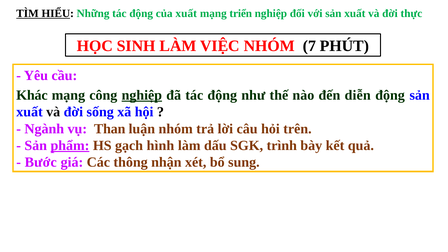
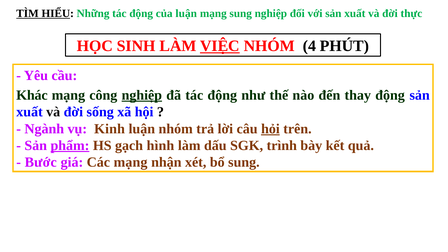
của xuất: xuất -> luận
mạng triển: triển -> sung
VIỆC underline: none -> present
7: 7 -> 4
diễn: diễn -> thay
Than: Than -> Kinh
hỏi underline: none -> present
Các thông: thông -> mạng
